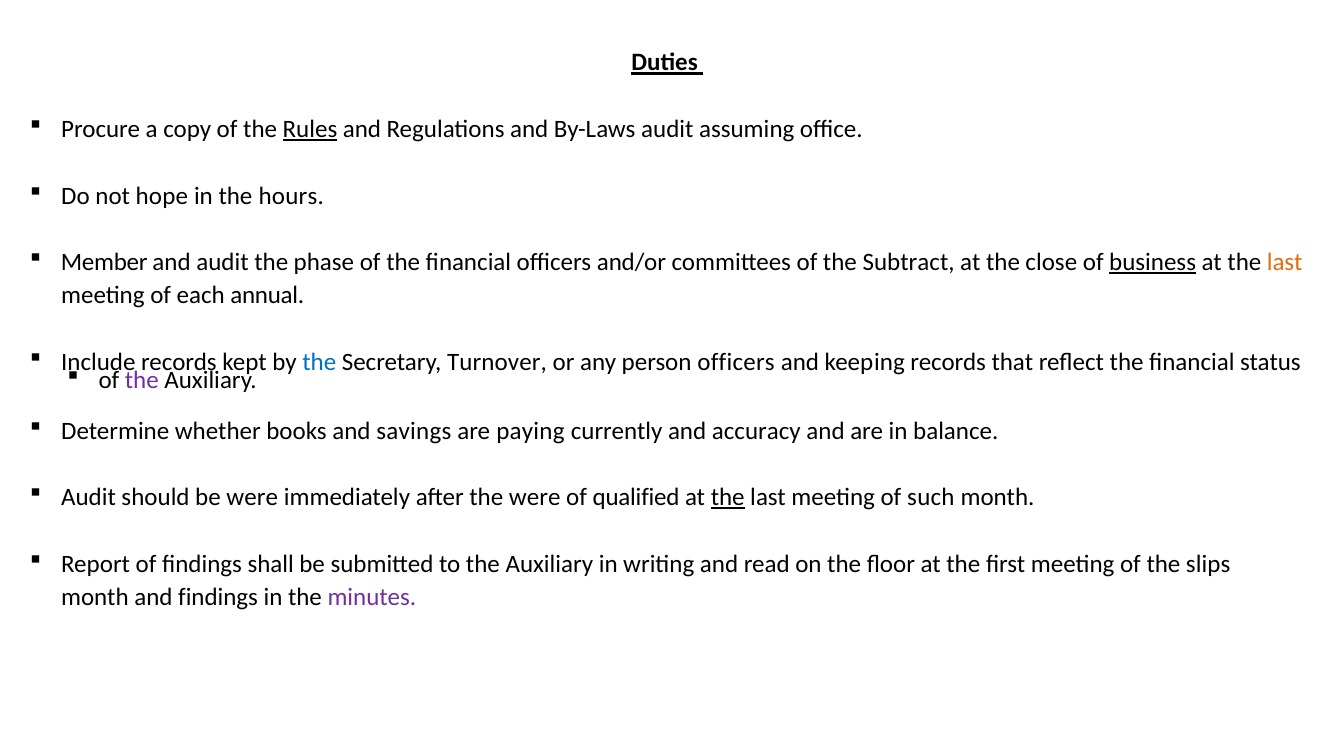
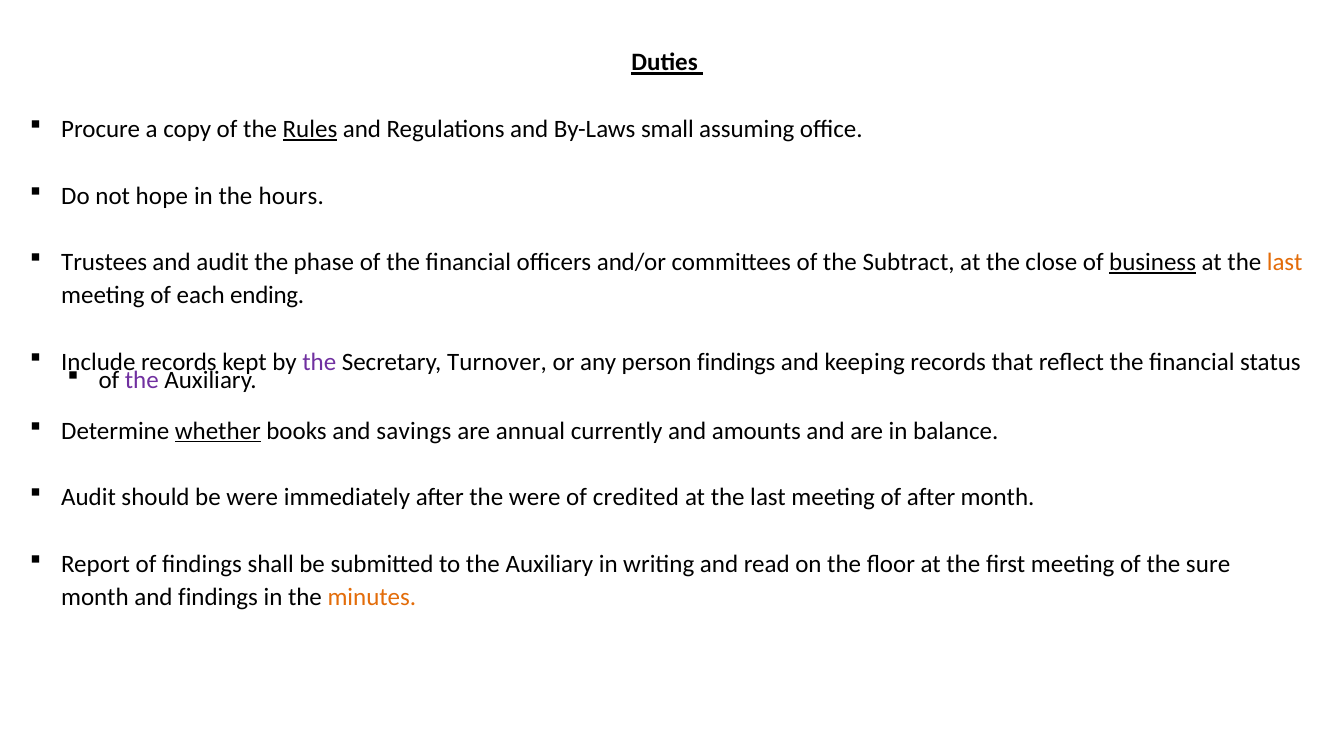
By-Laws audit: audit -> small
Member: Member -> Trustees
annual: annual -> ending
the at (319, 362) colour: blue -> purple
person officers: officers -> findings
whether underline: none -> present
paying: paying -> annual
accuracy: accuracy -> amounts
qualified: qualified -> credited
the at (728, 497) underline: present -> none
of such: such -> after
slips: slips -> sure
minutes colour: purple -> orange
